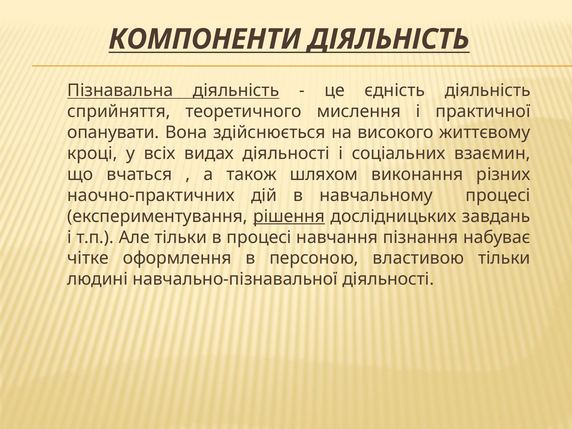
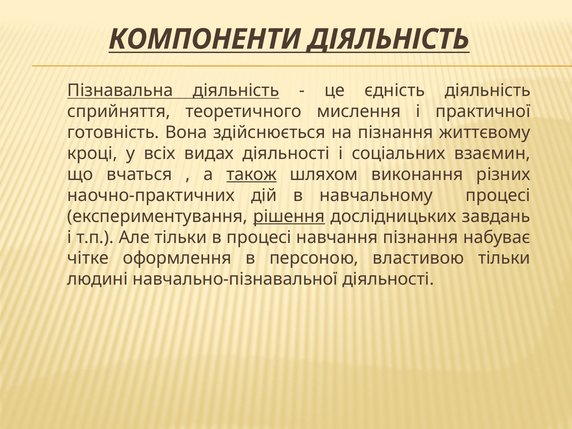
опанувати: опанувати -> готовність
на високого: високого -> пізнання
також underline: none -> present
